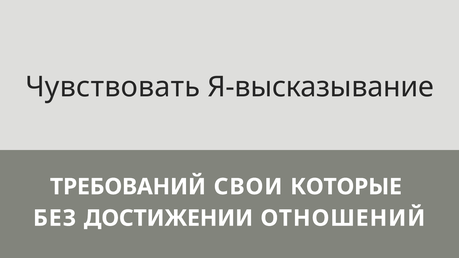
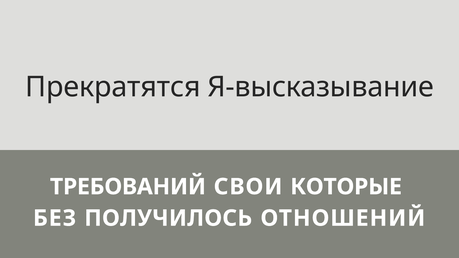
Чувствовать: Чувствовать -> Прекратятся
ДОСТИЖЕНИИ: ДОСТИЖЕНИИ -> ПОЛУЧИЛОСЬ
